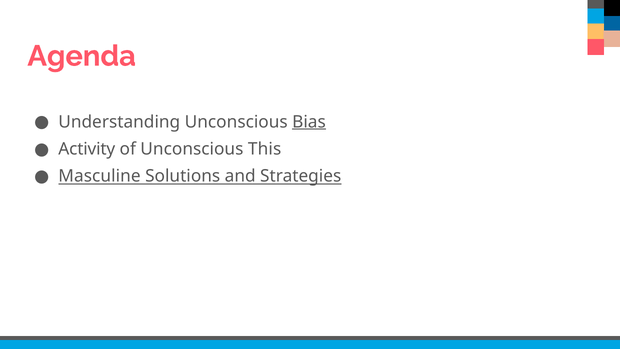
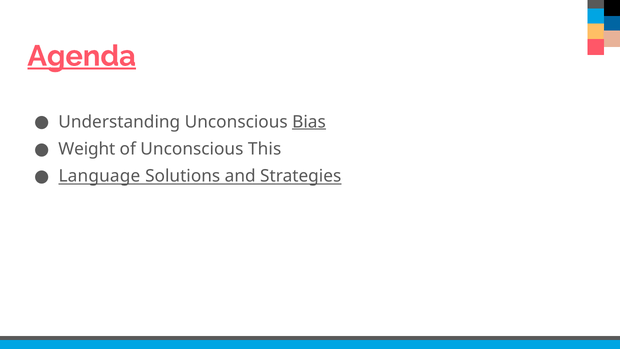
Agenda underline: none -> present
Activity: Activity -> Weight
Masculine: Masculine -> Language
